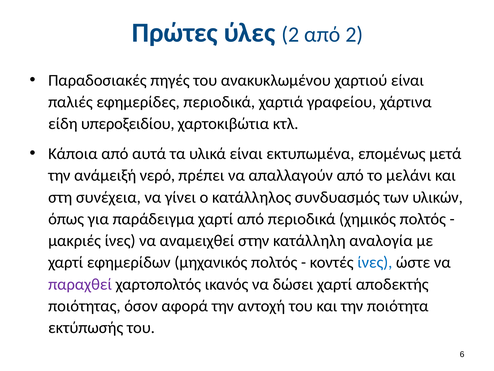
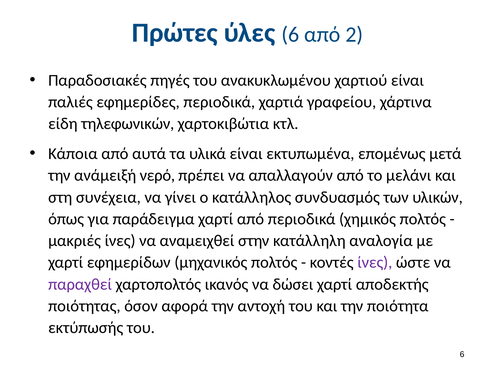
ύλες 2: 2 -> 6
υπεροξειδίου: υπεροξειδίου -> τηλεφωνικών
ίνες at (375, 262) colour: blue -> purple
